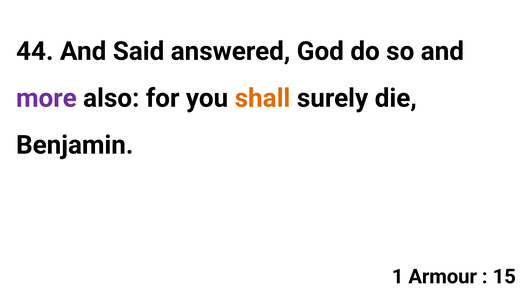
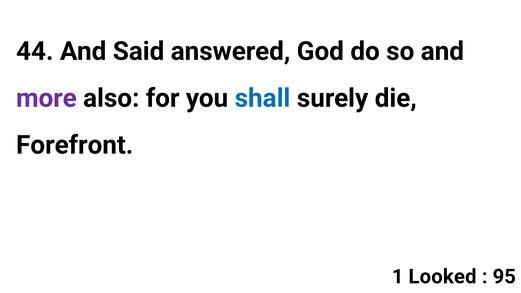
shall colour: orange -> blue
Benjamin: Benjamin -> Forefront
Armour: Armour -> Looked
15: 15 -> 95
